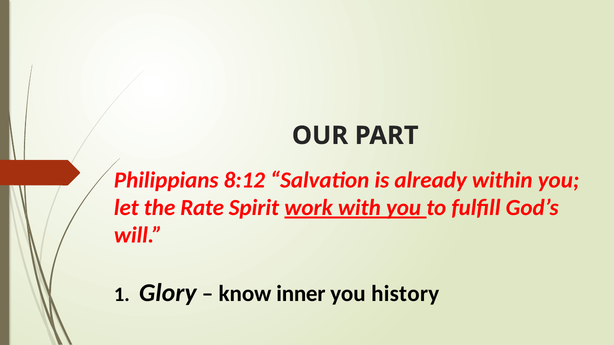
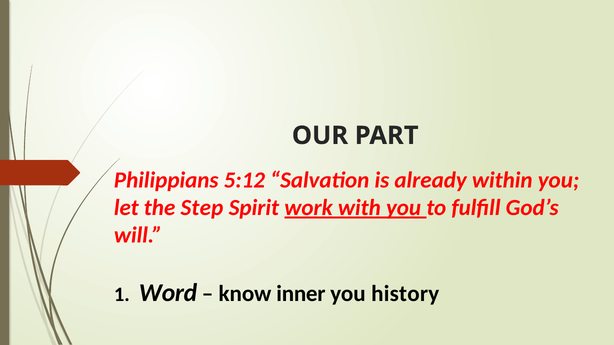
8:12: 8:12 -> 5:12
Rate: Rate -> Step
Glory: Glory -> Word
